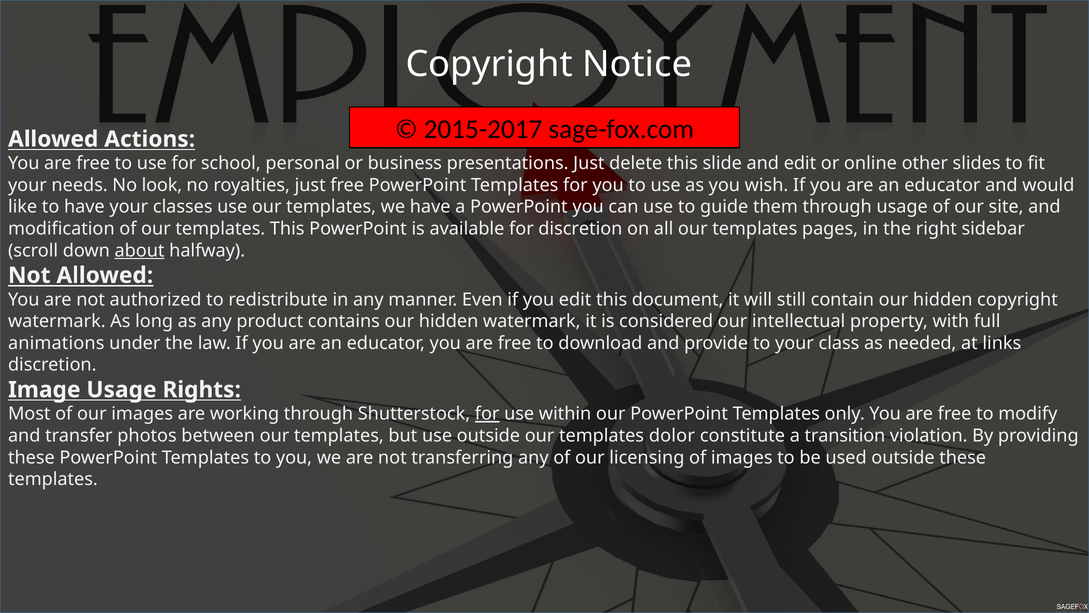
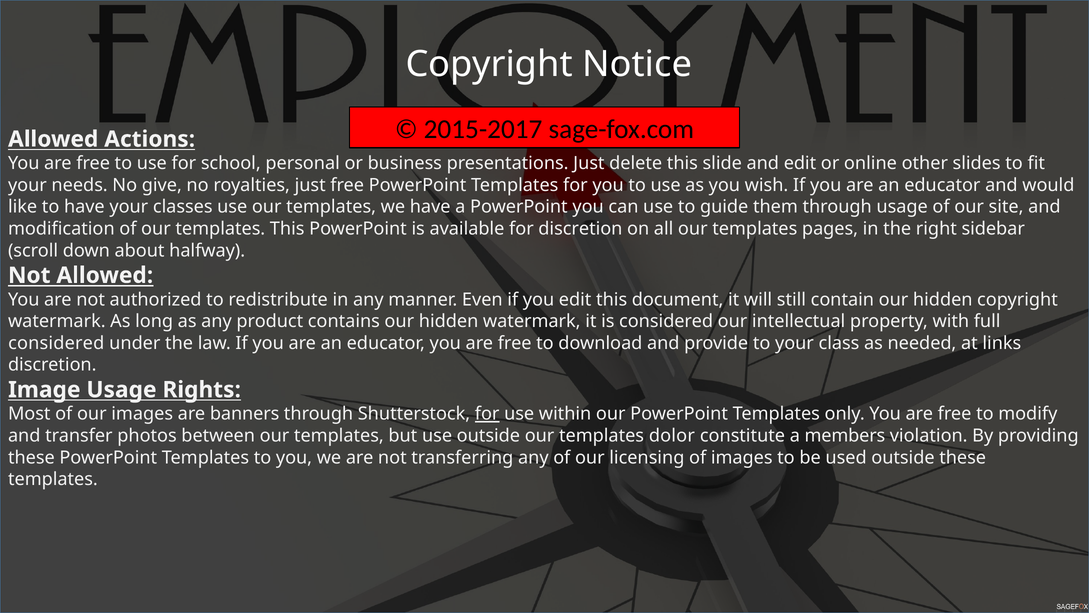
look: look -> give
about underline: present -> none
animations at (56, 343): animations -> considered
working: working -> banners
transition: transition -> members
